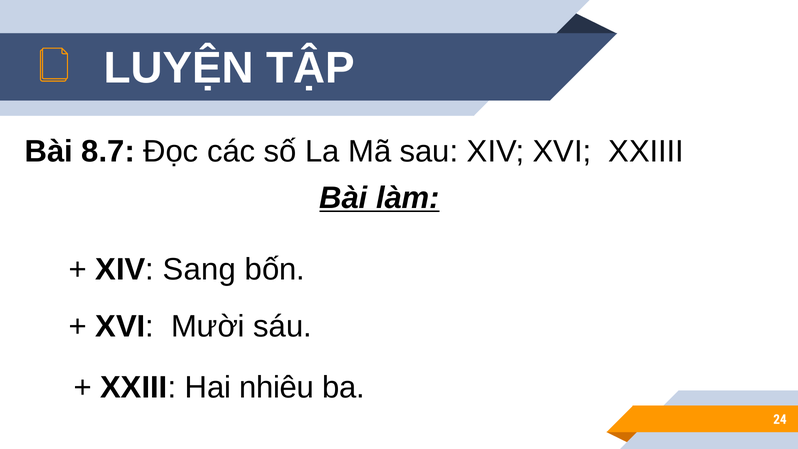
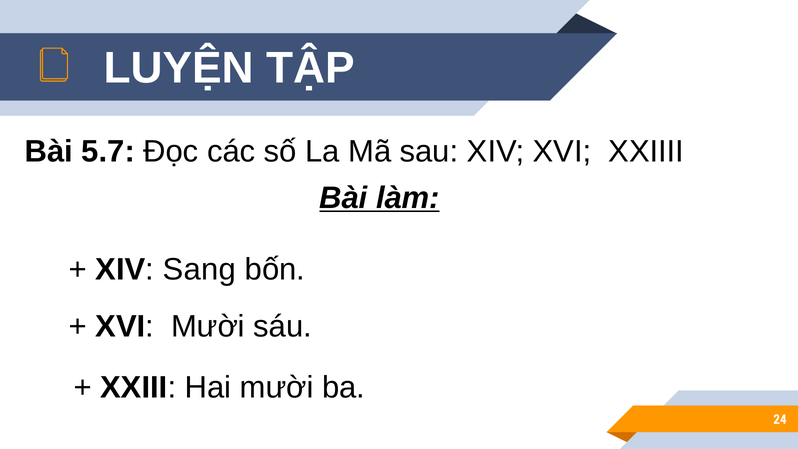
8.7: 8.7 -> 5.7
Hai nhiêu: nhiêu -> mười
